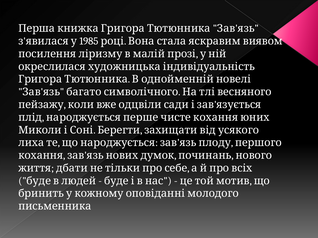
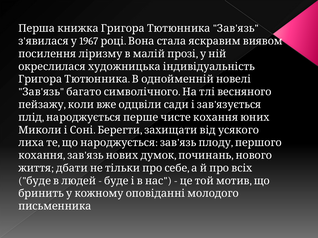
1985: 1985 -> 1967
